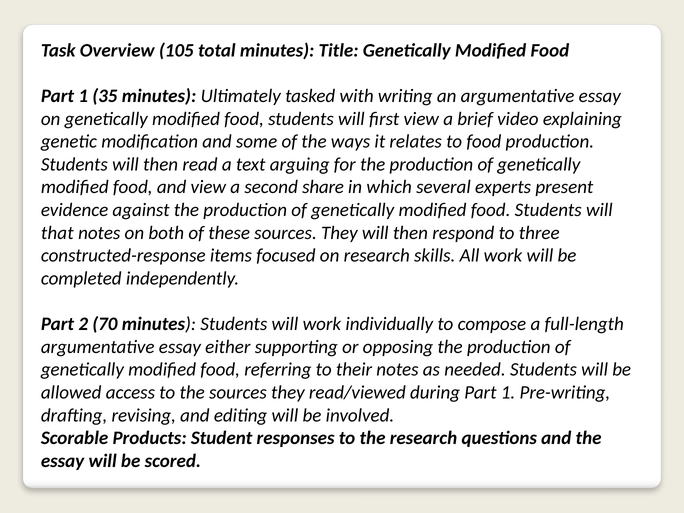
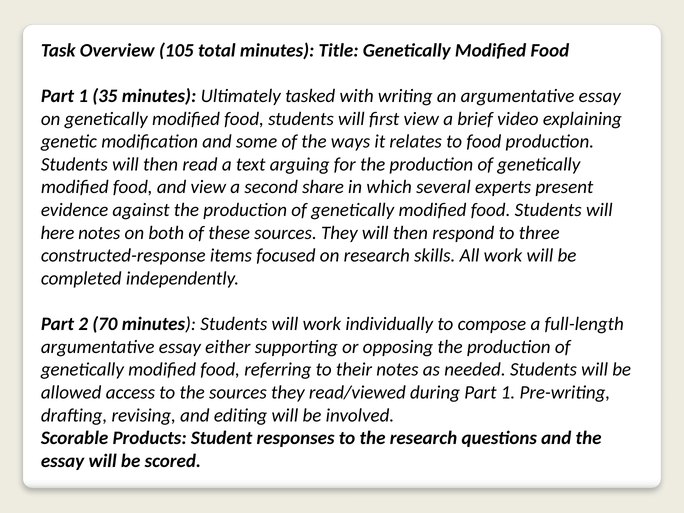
that: that -> here
